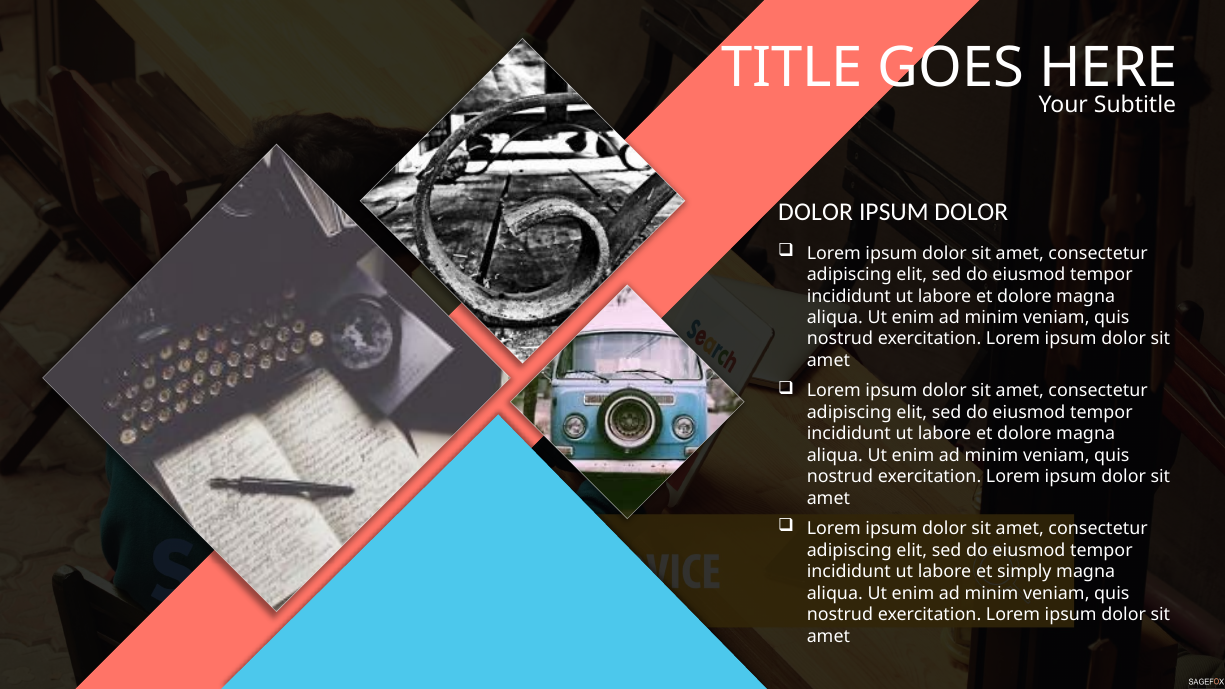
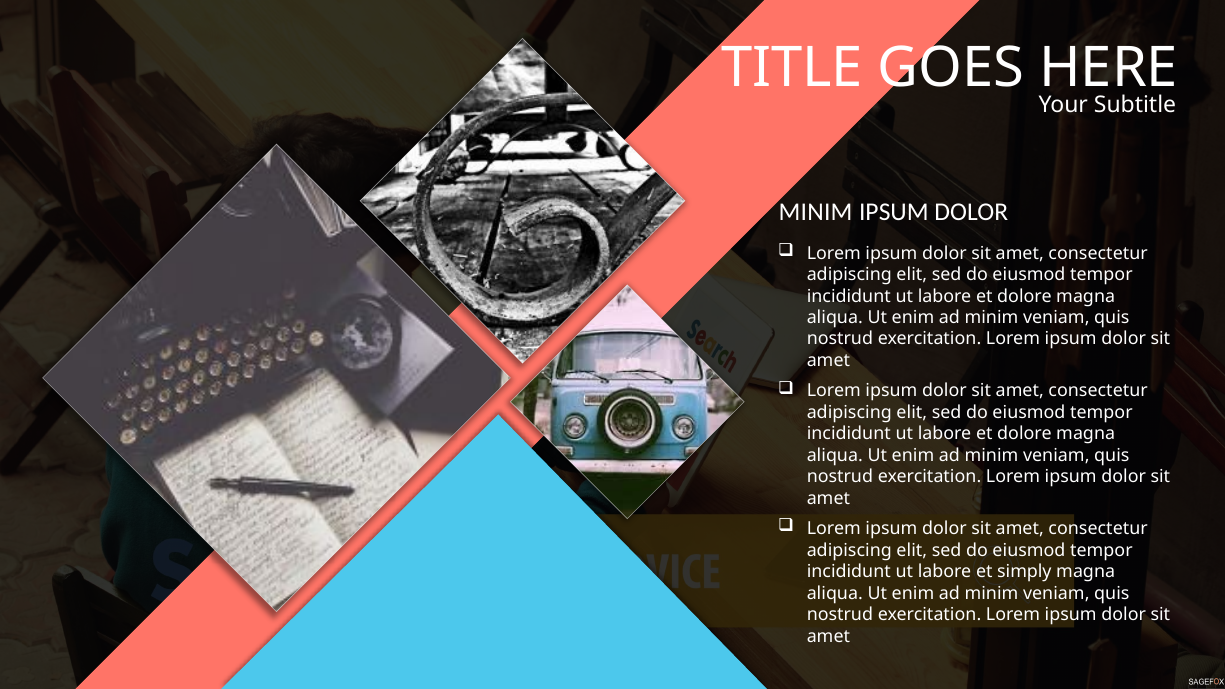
DOLOR at (816, 212): DOLOR -> MINIM
